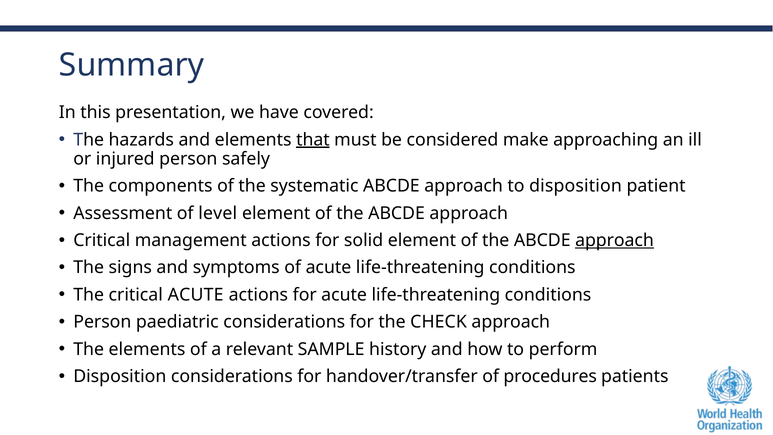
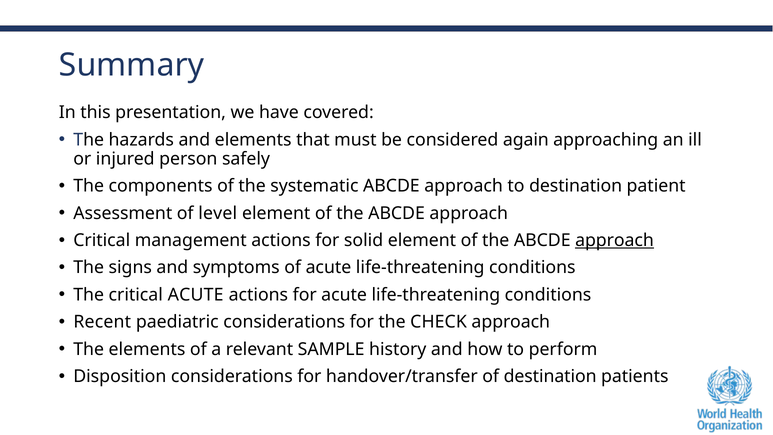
that underline: present -> none
make: make -> again
to disposition: disposition -> destination
Person at (102, 322): Person -> Recent
of procedures: procedures -> destination
